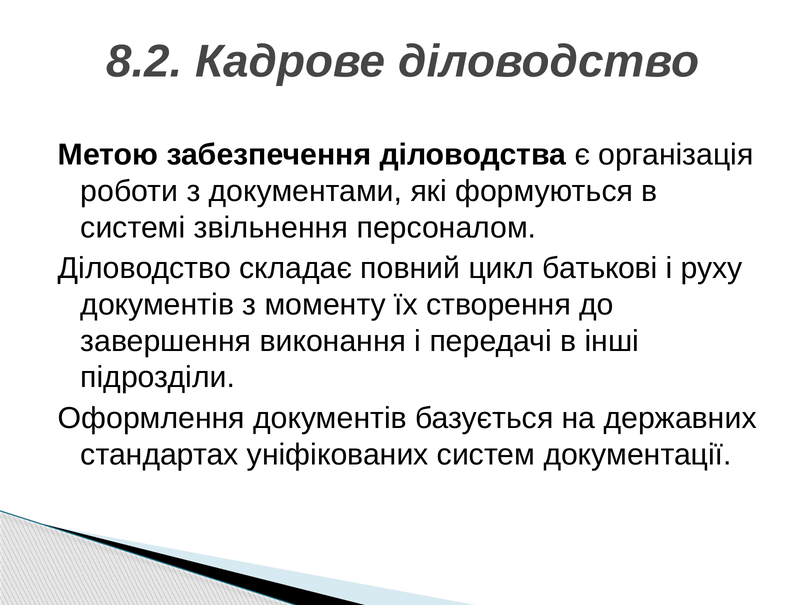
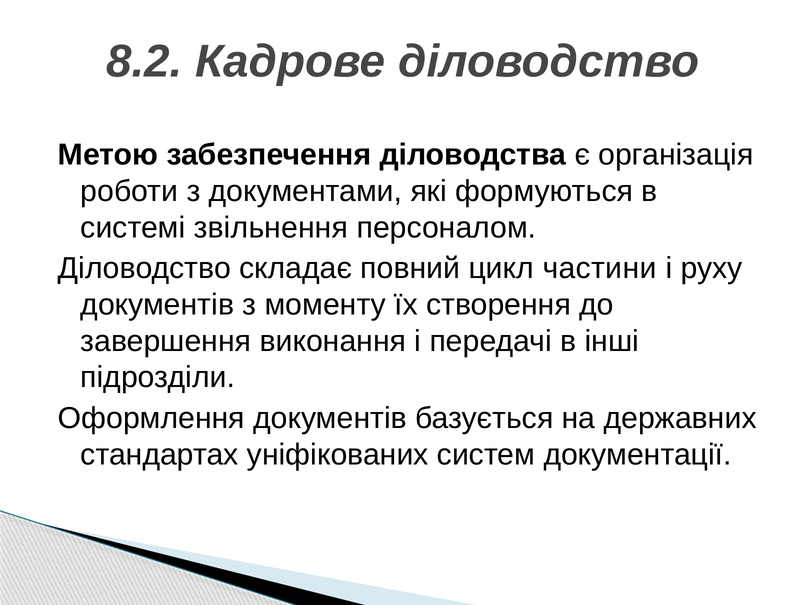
батькові: батькові -> частини
